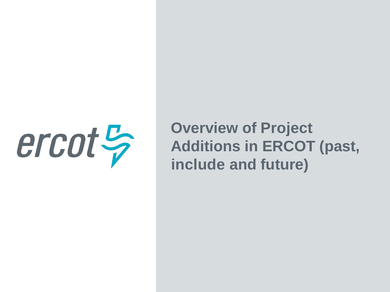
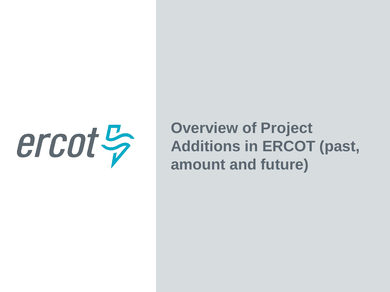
include: include -> amount
